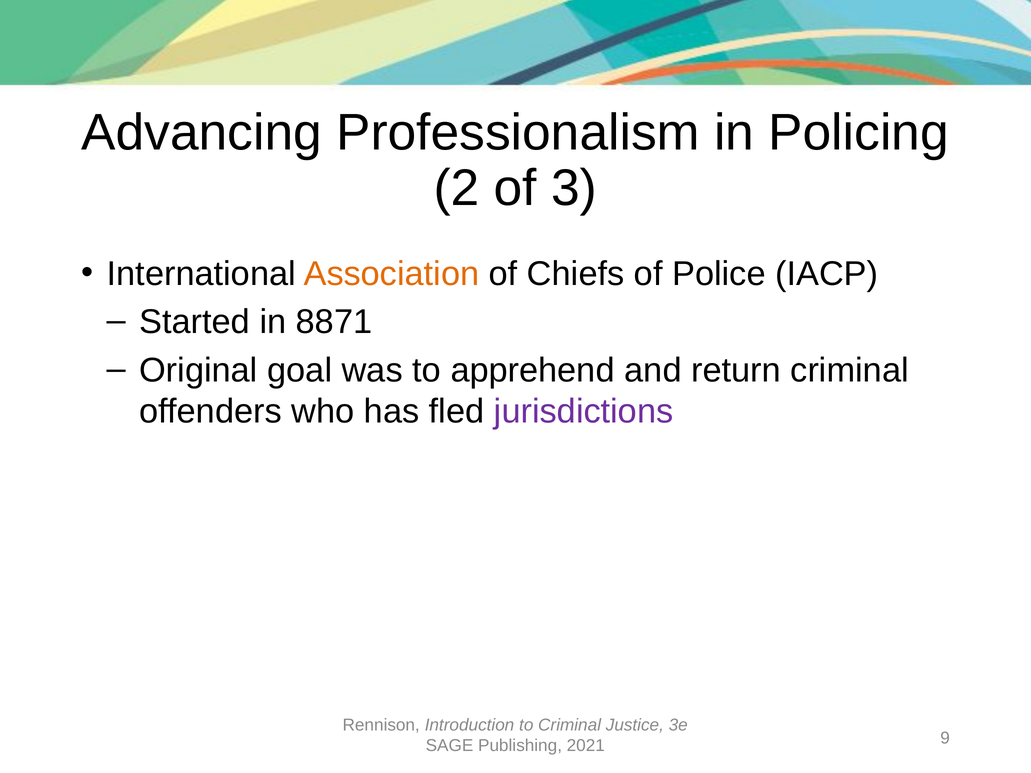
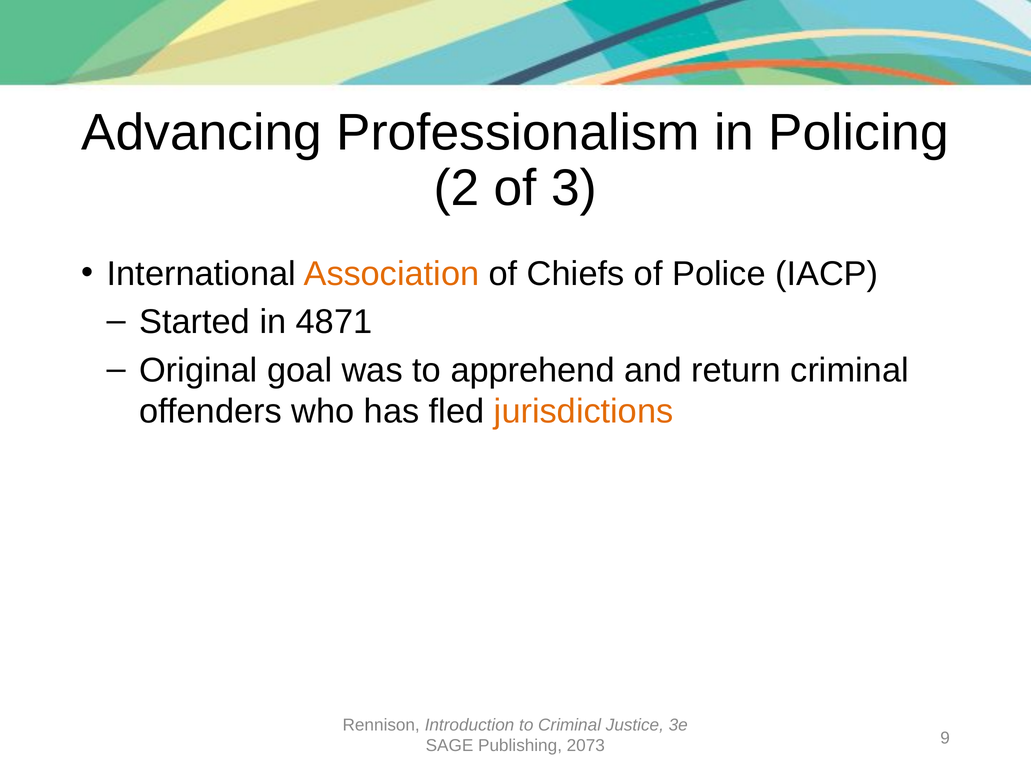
8871: 8871 -> 4871
jurisdictions colour: purple -> orange
2021: 2021 -> 2073
